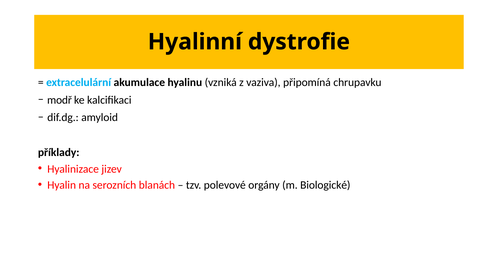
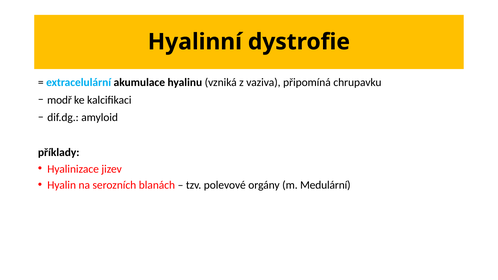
Biologické: Biologické -> Medulární
